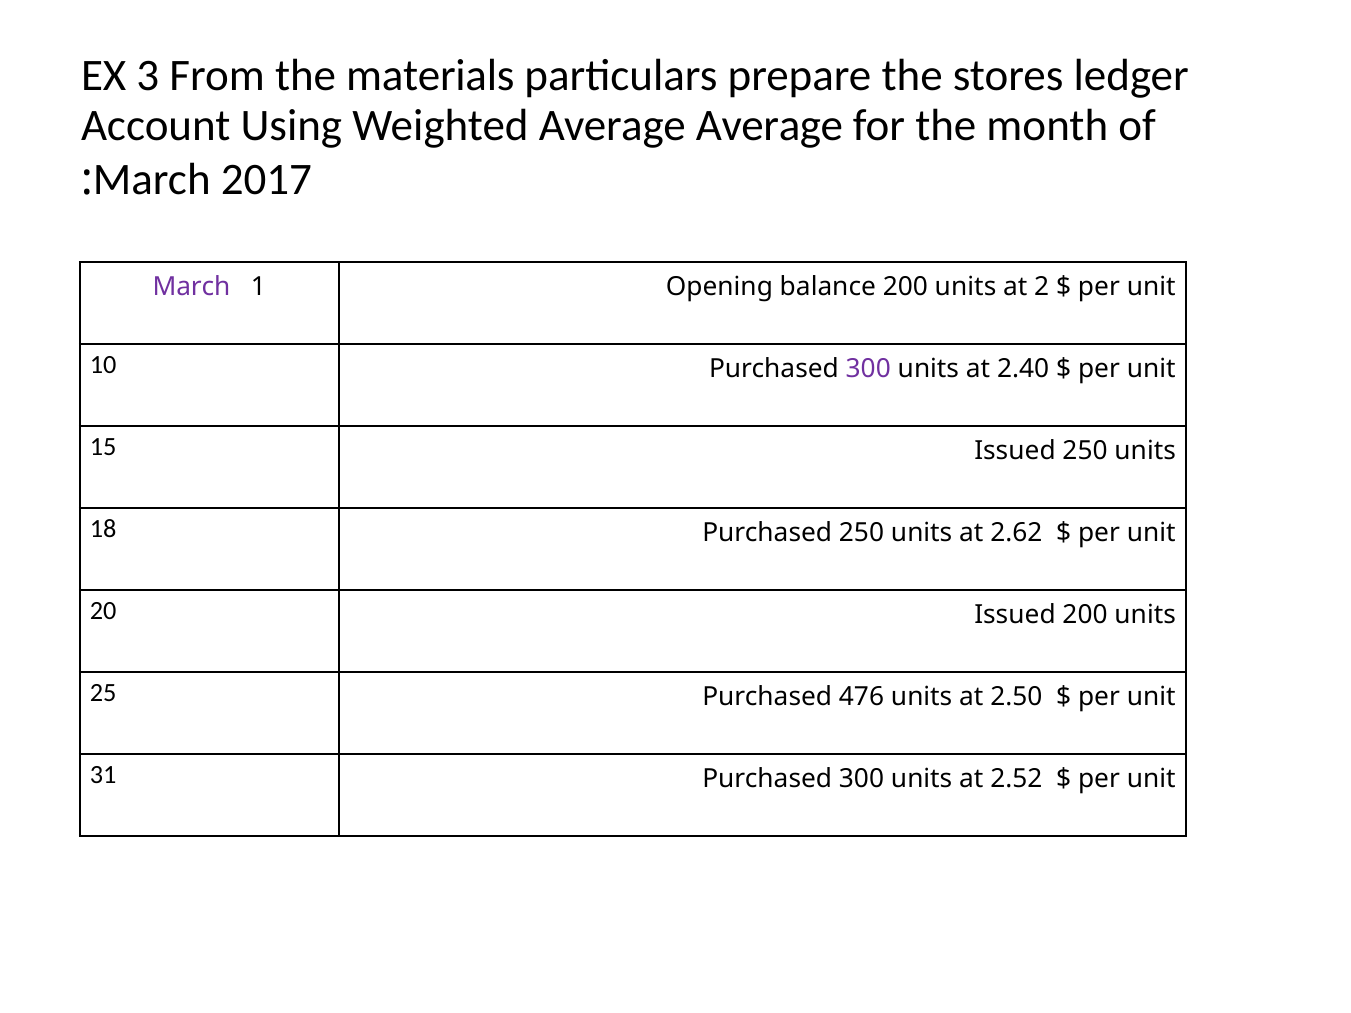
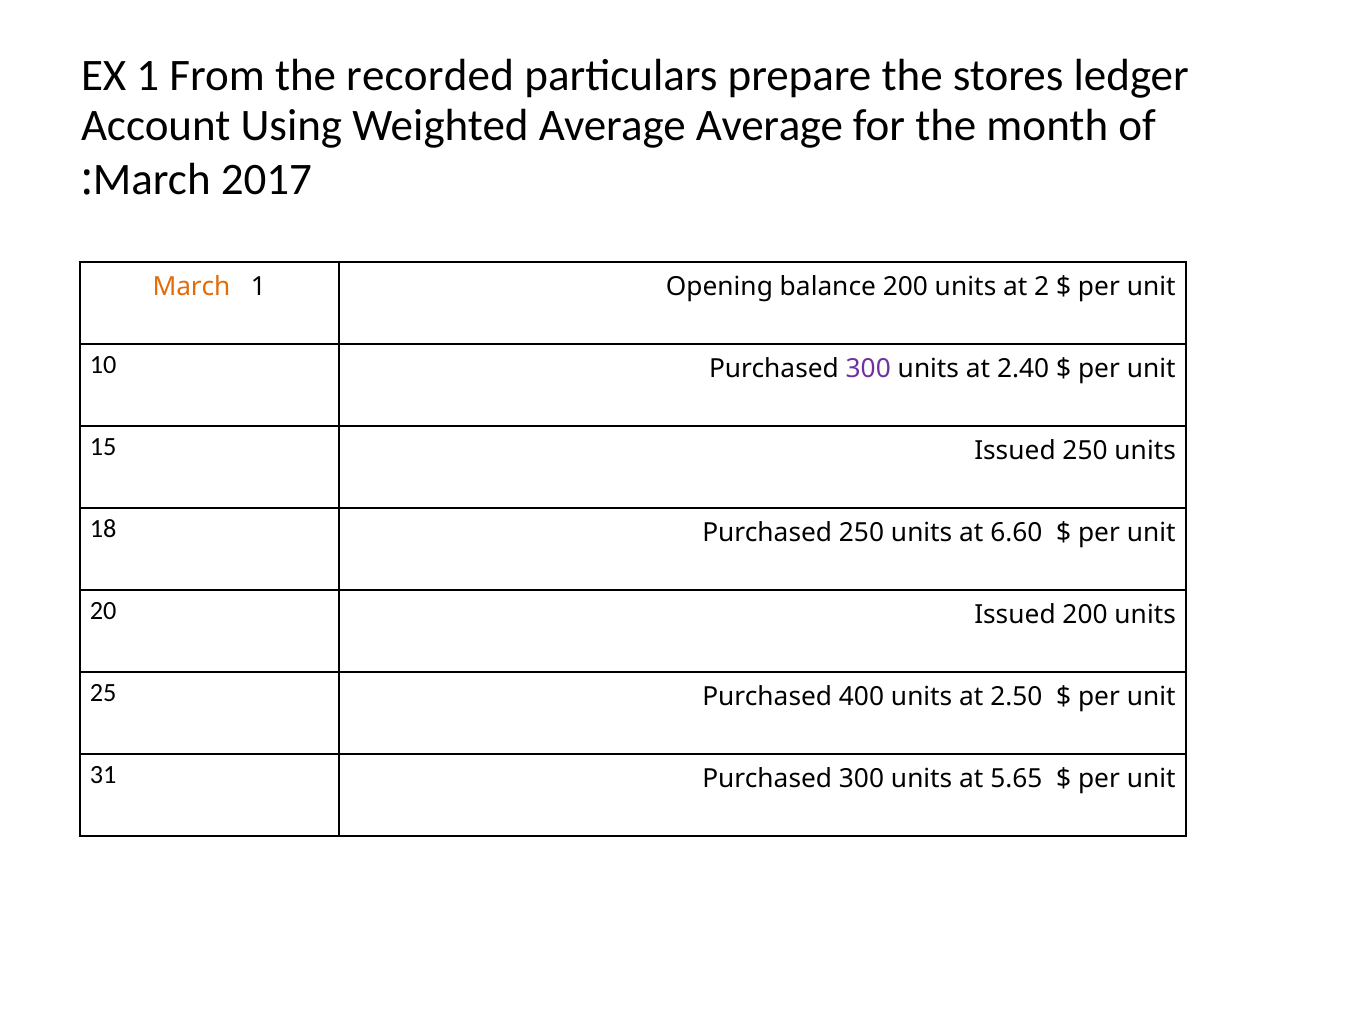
EX 3: 3 -> 1
materials: materials -> recorded
March at (192, 287) colour: purple -> orange
2.62: 2.62 -> 6.60
476: 476 -> 400
2.52: 2.52 -> 5.65
